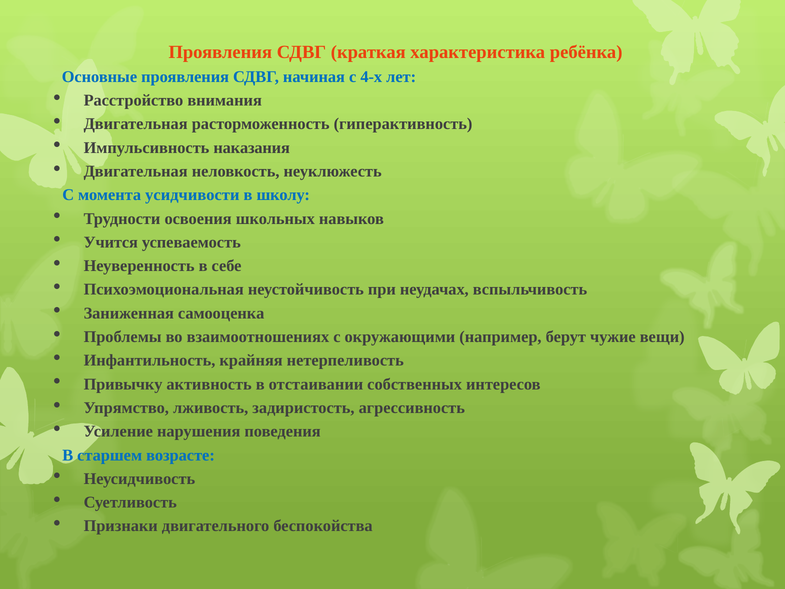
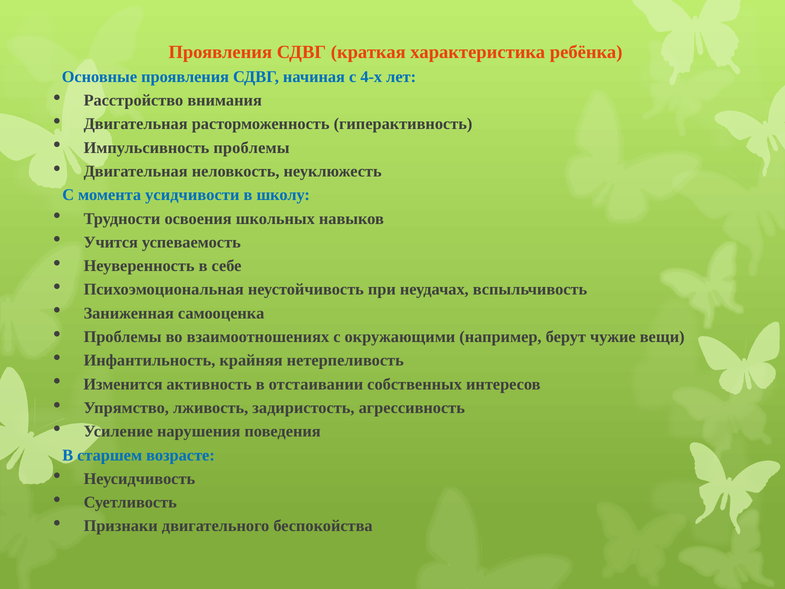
Импульсивность наказания: наказания -> проблемы
Привычку: Привычку -> Изменится
